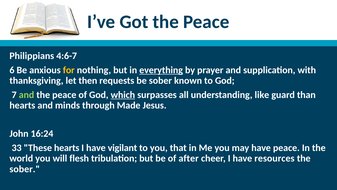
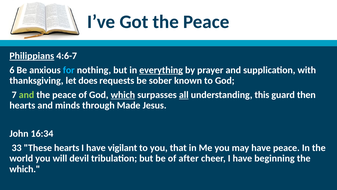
Philippians underline: none -> present
for colour: yellow -> light blue
then: then -> does
all underline: none -> present
like: like -> this
than: than -> then
16:24: 16:24 -> 16:34
flesh: flesh -> devil
resources: resources -> beginning
sober at (25, 169): sober -> which
